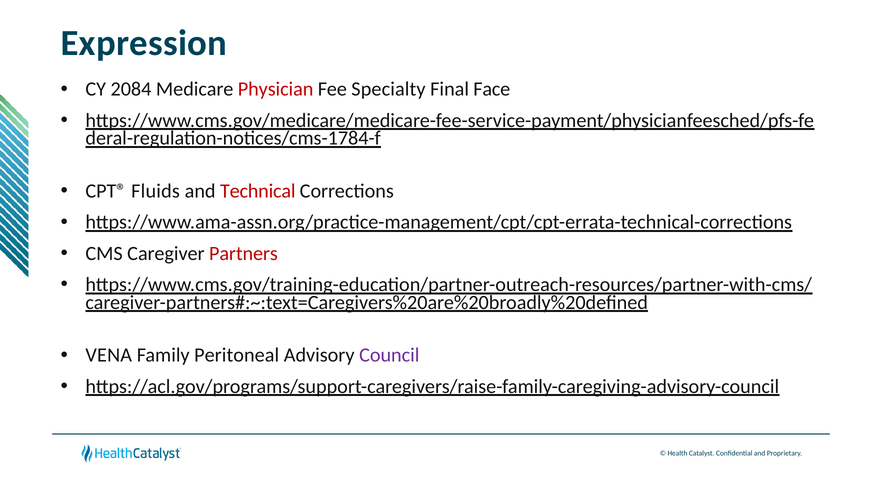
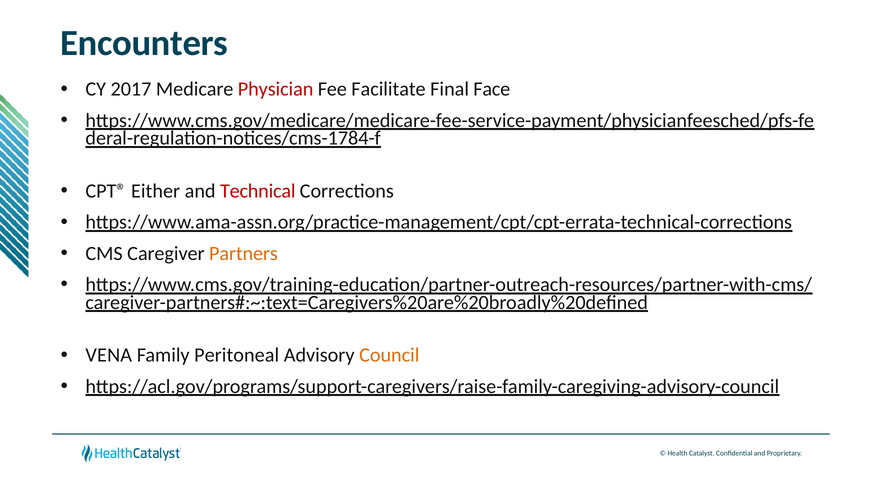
Expression: Expression -> Encounters
2084: 2084 -> 2017
Specialty: Specialty -> Facilitate
Fluids: Fluids -> Either
Partners colour: red -> orange
Council colour: purple -> orange
